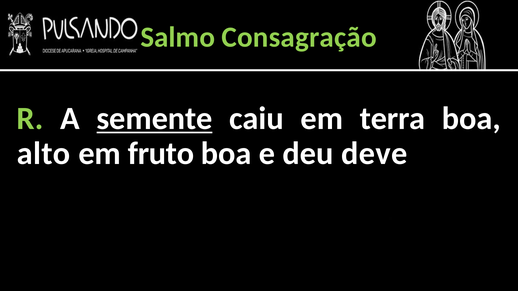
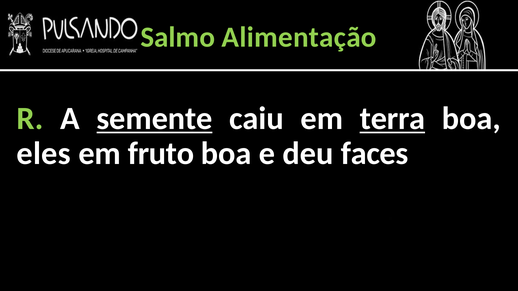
Consagração: Consagração -> Alimentação
terra underline: none -> present
alto: alto -> eles
deve: deve -> faces
